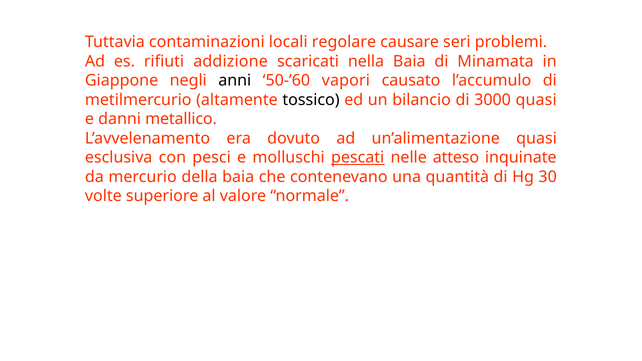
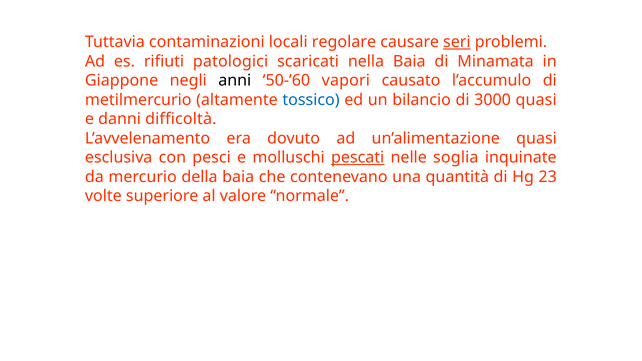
seri underline: none -> present
addizione: addizione -> patologici
tossico colour: black -> blue
metallico: metallico -> difficoltà
atteso: atteso -> soglia
30: 30 -> 23
